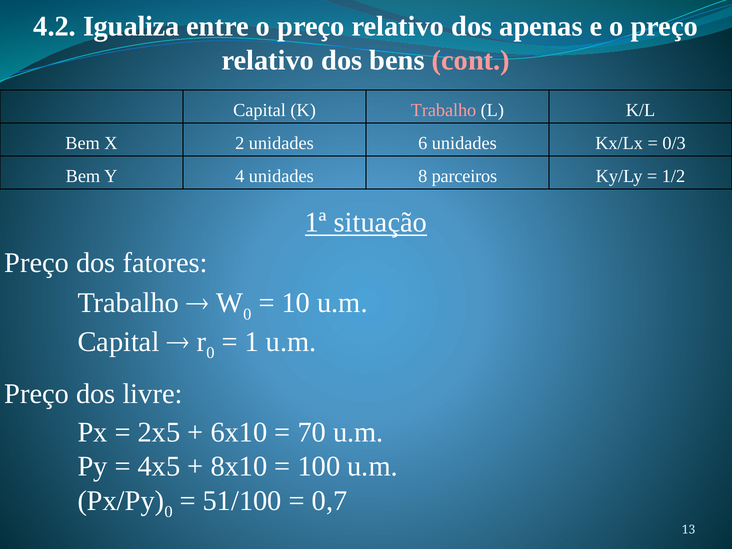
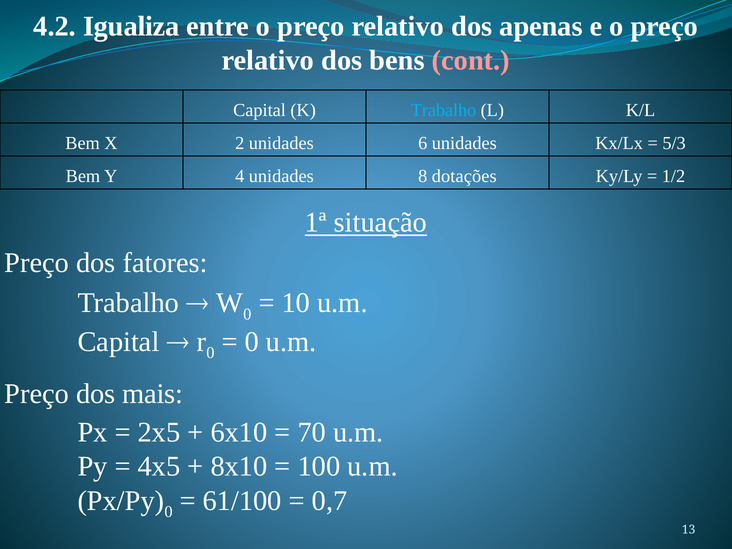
Trabalho at (444, 110) colour: pink -> light blue
0/3: 0/3 -> 5/3
parceiros: parceiros -> dotações
1 at (252, 342): 1 -> 0
livre: livre -> mais
51/100: 51/100 -> 61/100
